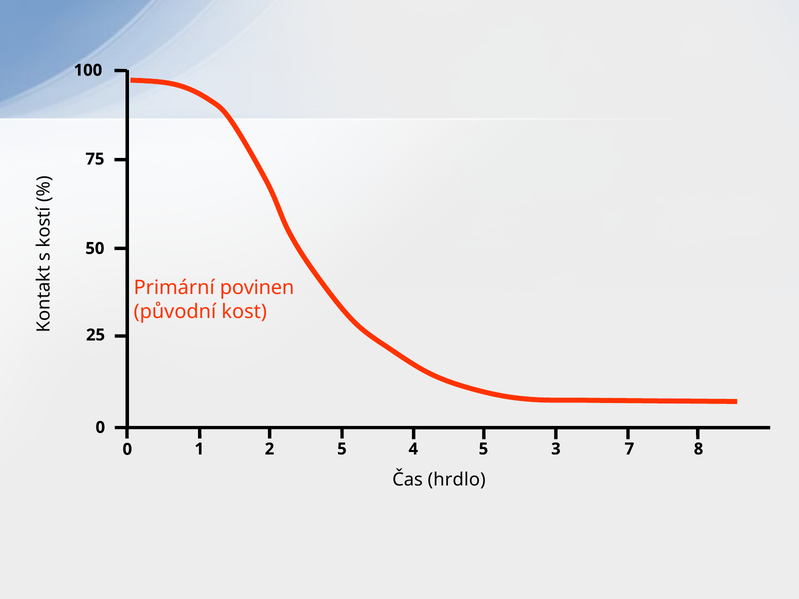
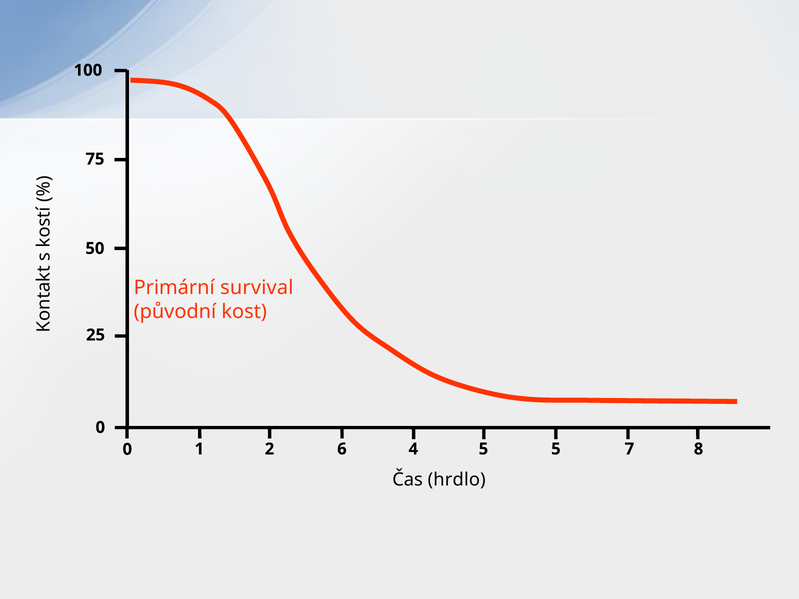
povinen: povinen -> survival
2 5: 5 -> 6
5 3: 3 -> 5
